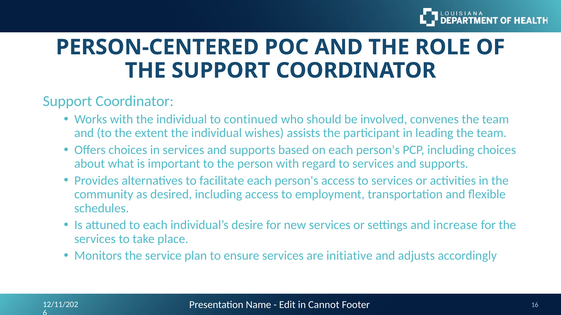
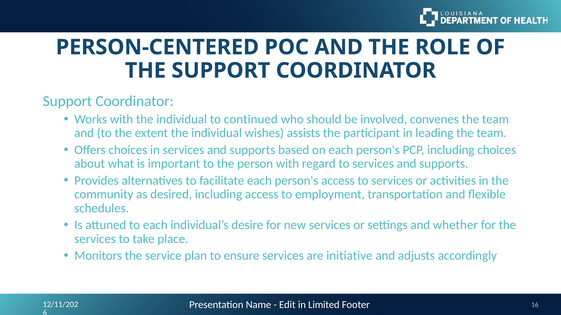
increase: increase -> whether
Cannot: Cannot -> Limited
